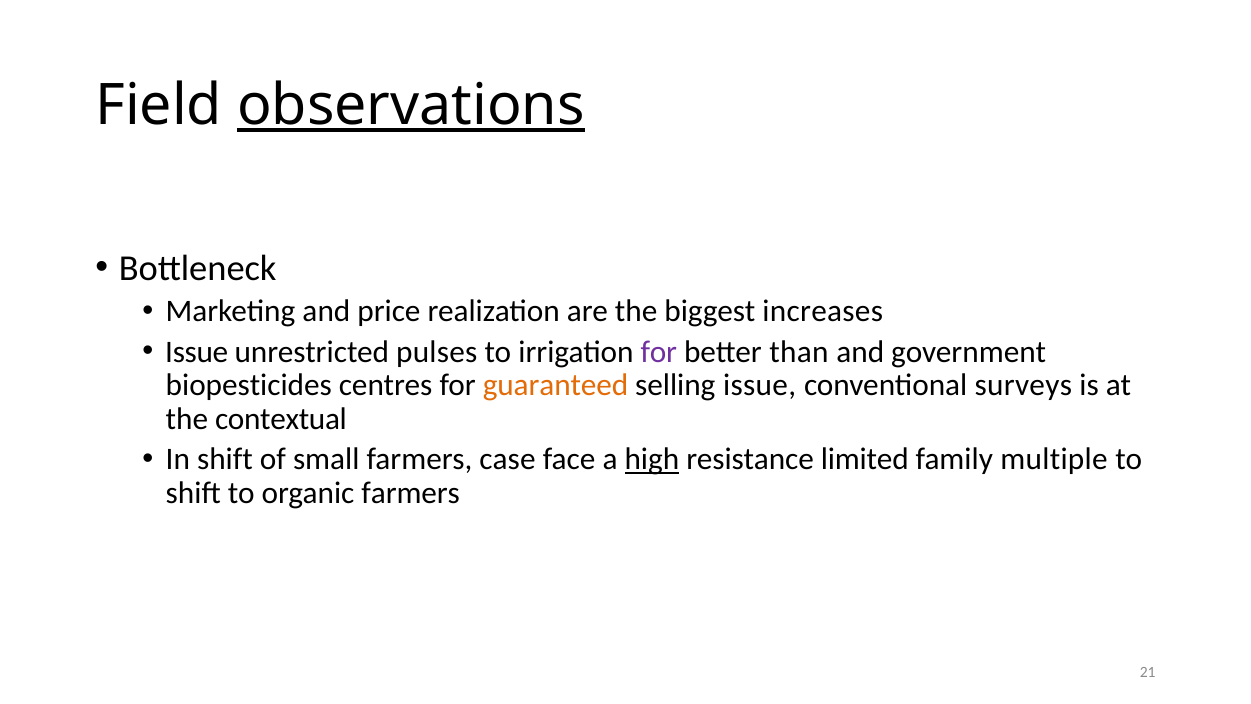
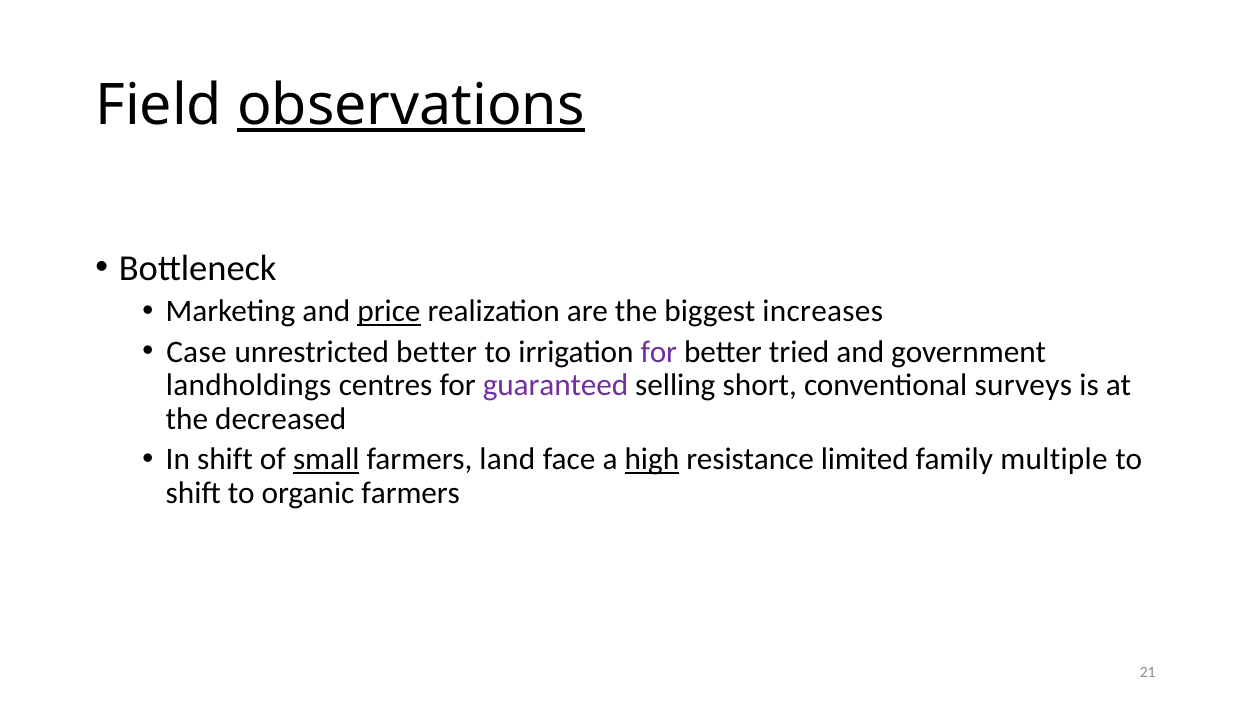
price underline: none -> present
Issue at (197, 352): Issue -> Case
unrestricted pulses: pulses -> better
than: than -> tried
biopesticides: biopesticides -> landholdings
guaranteed colour: orange -> purple
selling issue: issue -> short
contextual: contextual -> decreased
small underline: none -> present
case: case -> land
